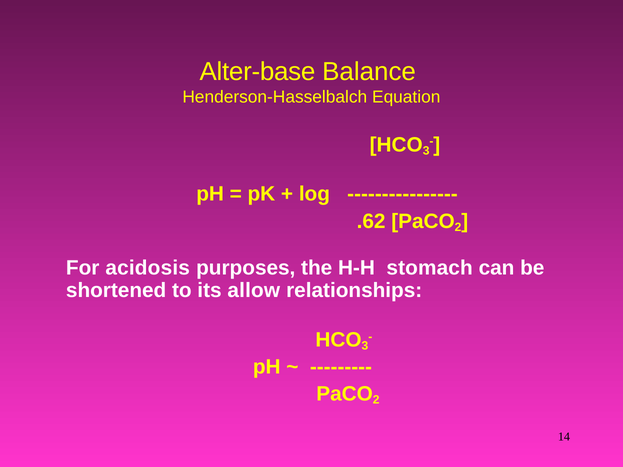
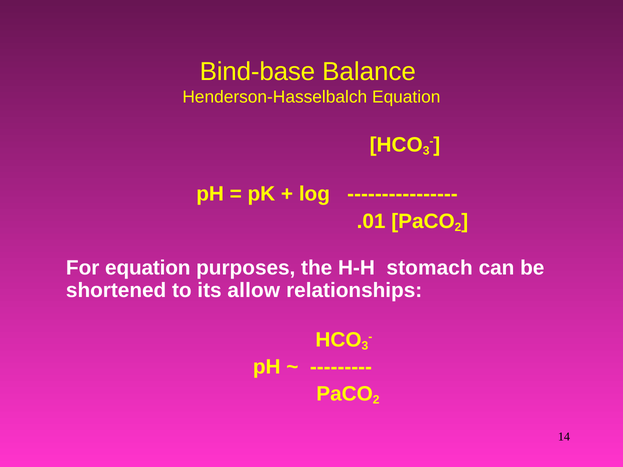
Alter-base: Alter-base -> Bind-base
.62: .62 -> .01
For acidosis: acidosis -> equation
